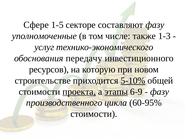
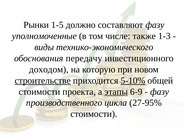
Сфере: Сфере -> Рынки
секторе: секторе -> должно
услуг: услуг -> виды
ресурсов: ресурсов -> доходом
строительстве underline: none -> present
проекта underline: present -> none
60-95%: 60-95% -> 27-95%
